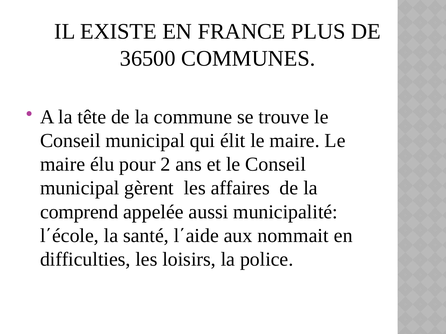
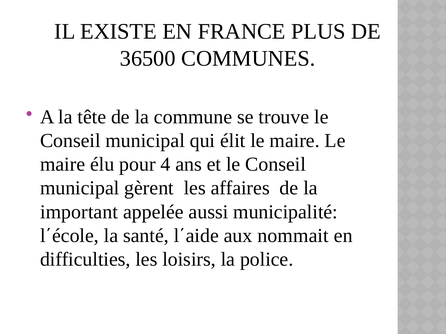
2: 2 -> 4
comprend: comprend -> important
